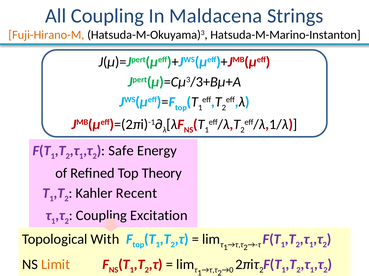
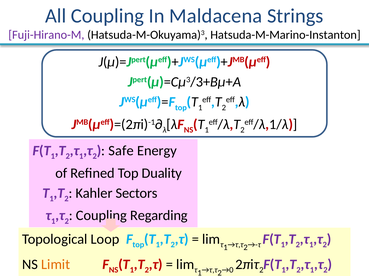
Fuji-Hirano-M colour: orange -> purple
Theory: Theory -> Duality
Recent: Recent -> Sectors
Excitation: Excitation -> Regarding
With: With -> Loop
